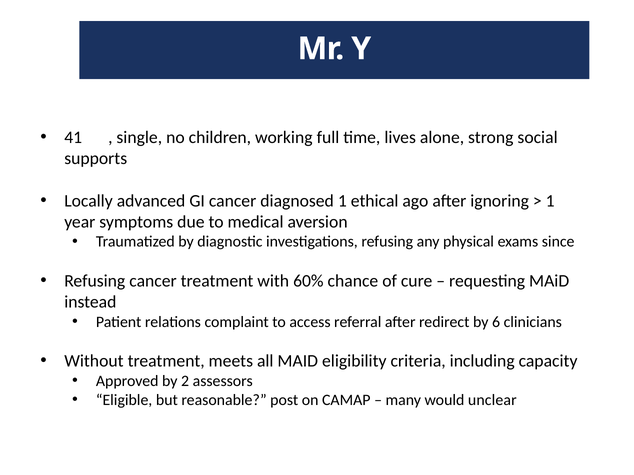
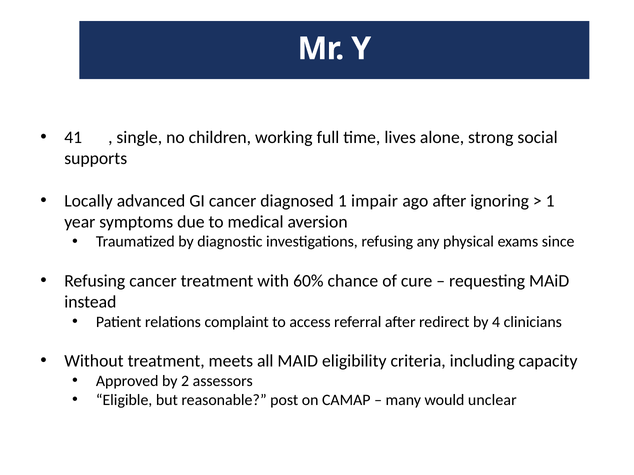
ethical: ethical -> impair
6: 6 -> 4
